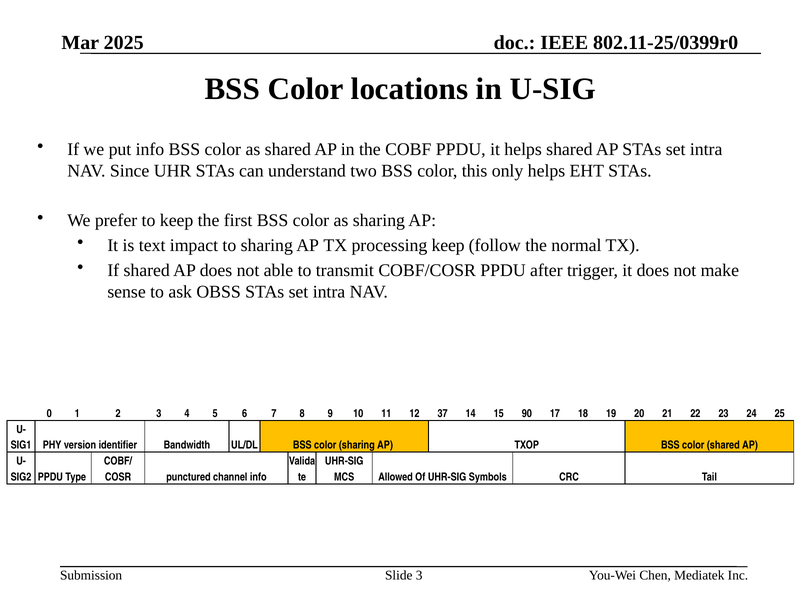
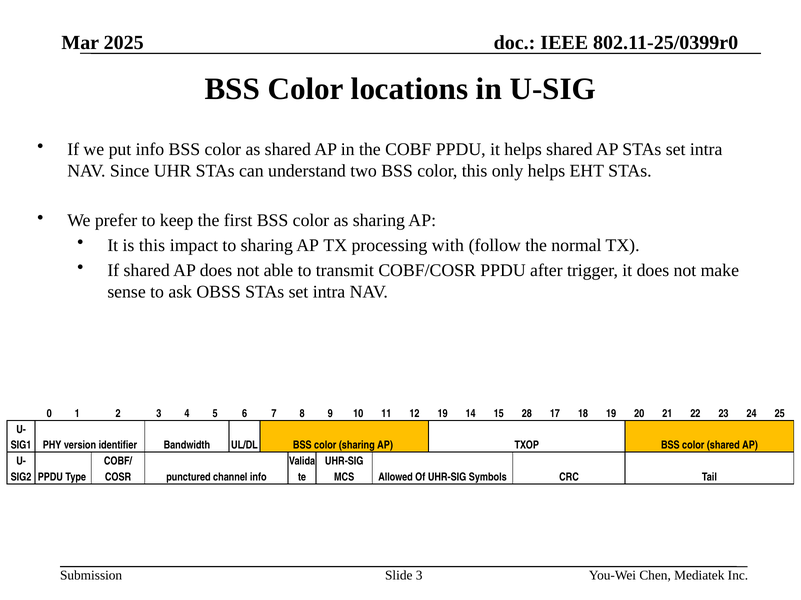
is text: text -> this
processing keep: keep -> with
12 37: 37 -> 19
90: 90 -> 28
